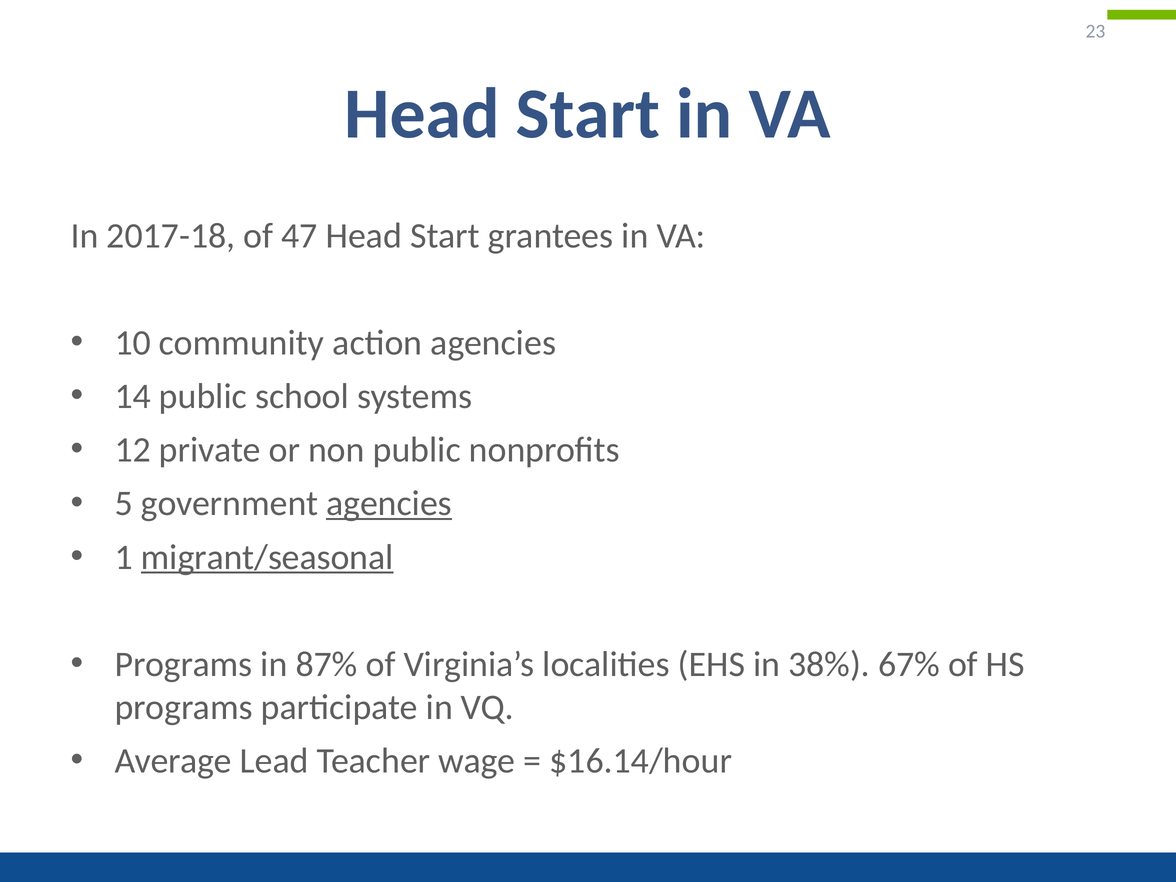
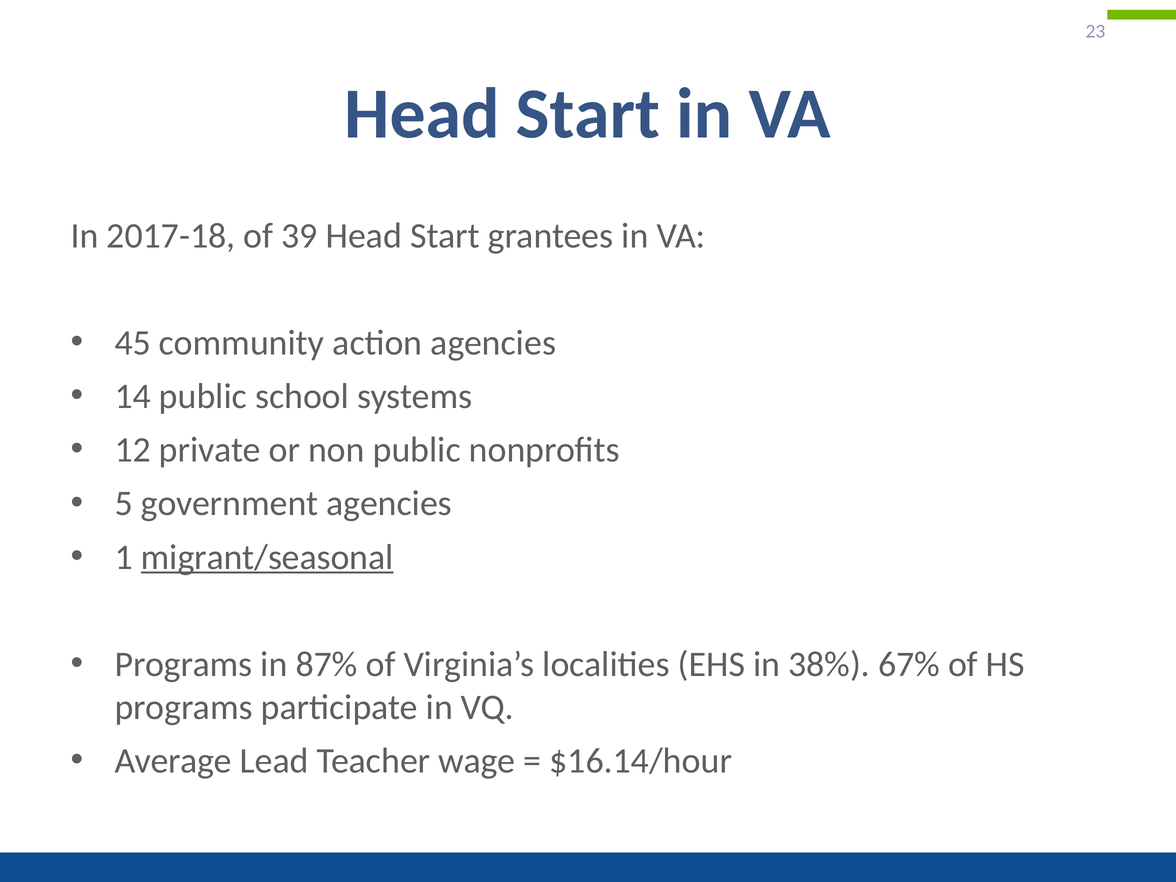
47: 47 -> 39
10: 10 -> 45
agencies at (389, 504) underline: present -> none
